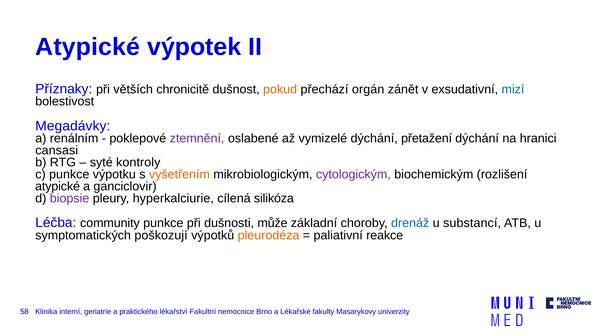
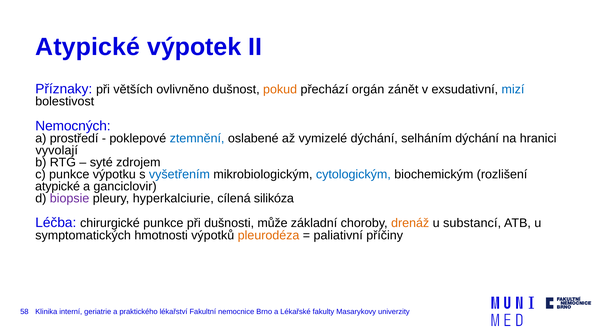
chronicitě: chronicitě -> ovlivněno
Megadávky: Megadávky -> Nemocných
renálním: renálním -> prostředí
ztemnění colour: purple -> blue
přetažení: přetažení -> selháním
cansasi: cansasi -> vyvolají
kontroly: kontroly -> zdrojem
vyšetřením colour: orange -> blue
cytologickým colour: purple -> blue
community: community -> chirurgické
drenáž colour: blue -> orange
poškozují: poškozují -> hmotnosti
reakce: reakce -> příčiny
